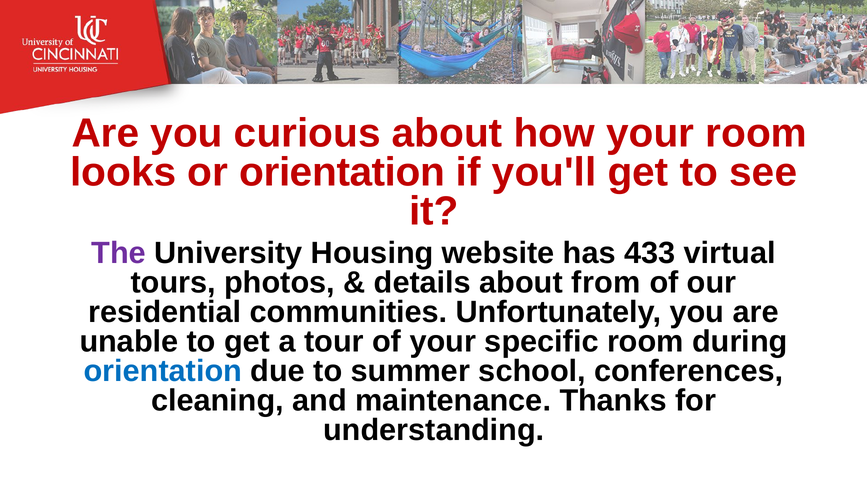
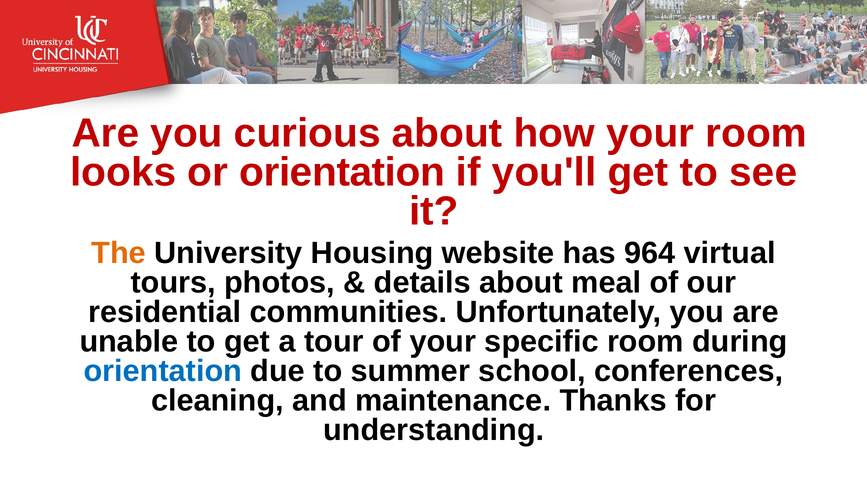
The colour: purple -> orange
433: 433 -> 964
from: from -> meal
